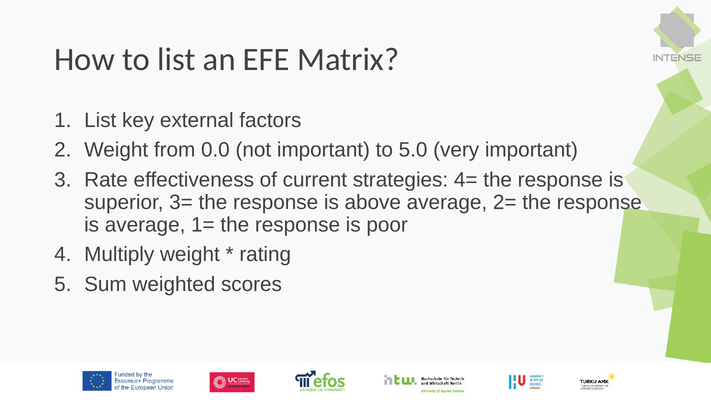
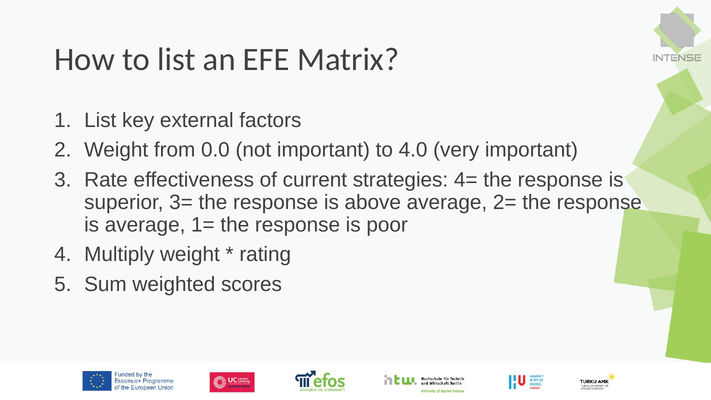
5.0: 5.0 -> 4.0
